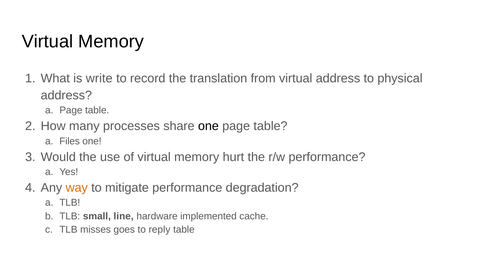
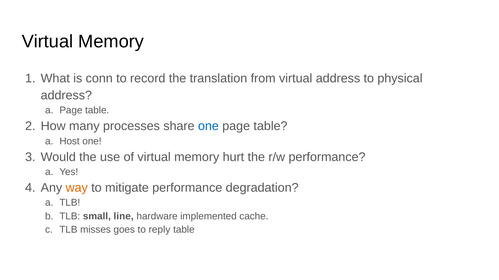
write: write -> conn
one at (208, 126) colour: black -> blue
Files: Files -> Host
